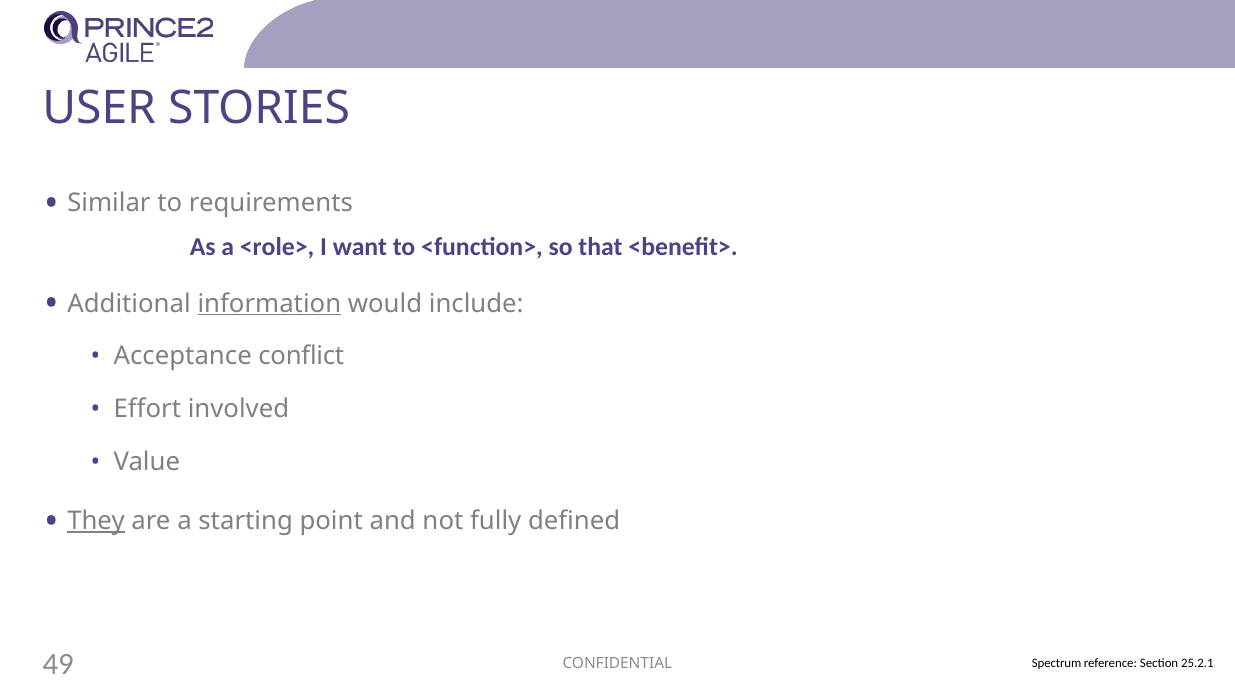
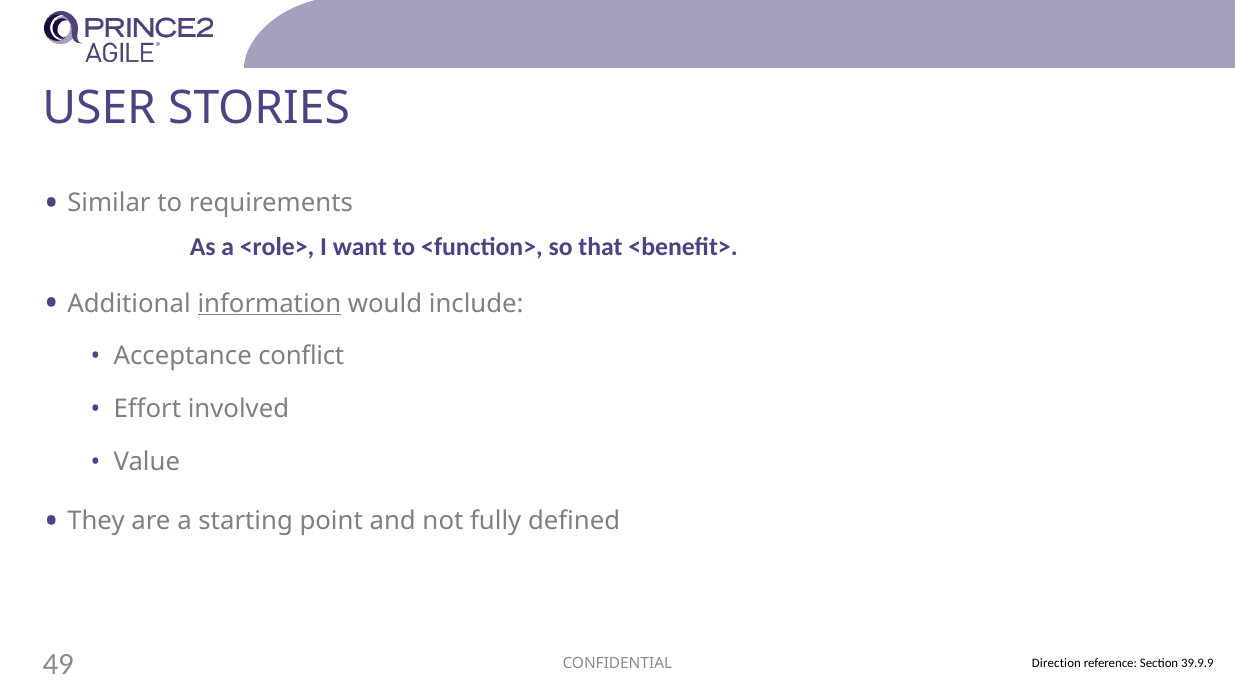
They underline: present -> none
Spectrum: Spectrum -> Direction
25.2.1: 25.2.1 -> 39.9.9
